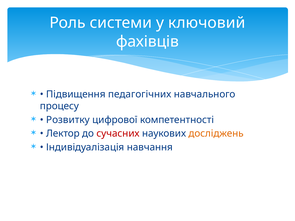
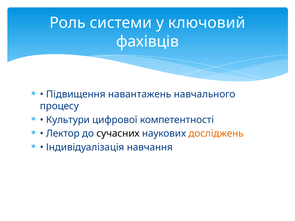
педагогічних: педагогічних -> навантажень
Розвитку: Розвитку -> Культури
сучасних colour: red -> black
